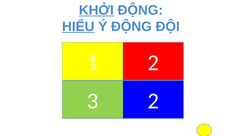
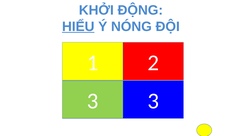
KHỞI underline: present -> none
Ý ĐỘNG: ĐỘNG -> NÓNG
3 2: 2 -> 3
